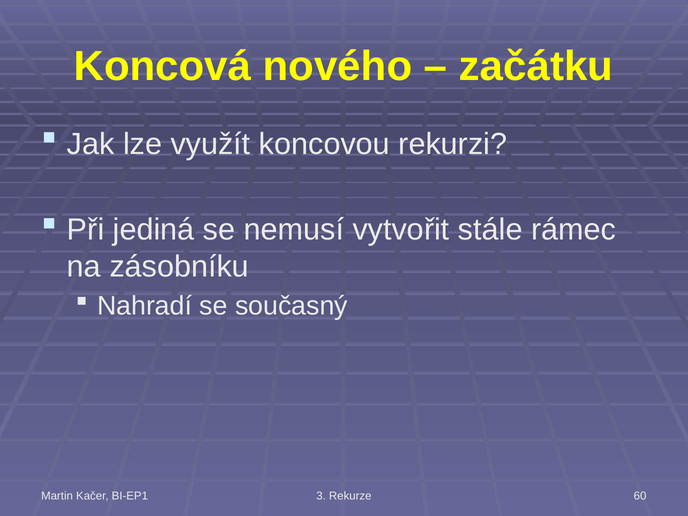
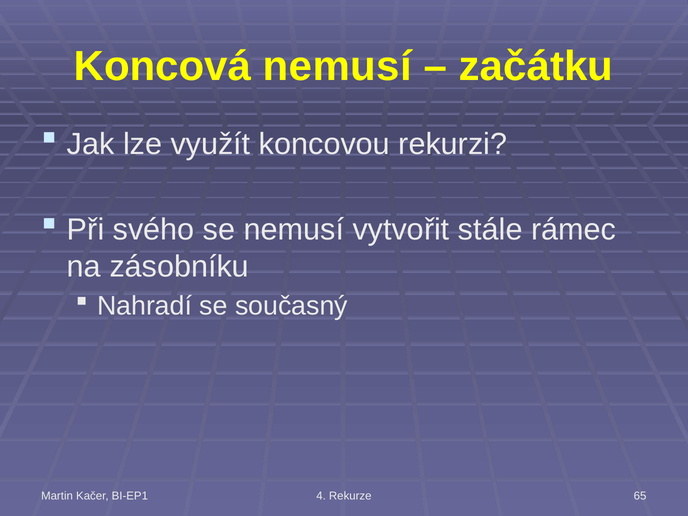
Koncová nového: nového -> nemusí
jediná: jediná -> svého
3: 3 -> 4
60: 60 -> 65
